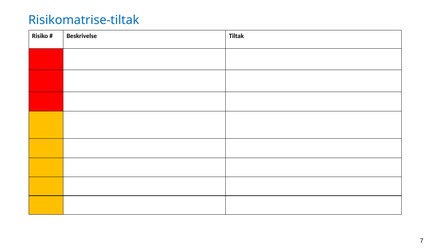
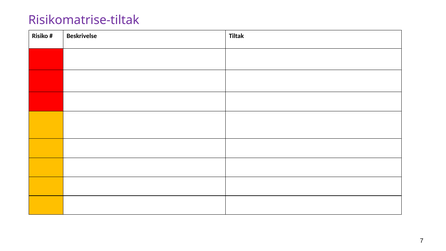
Risikomatrise-tiltak colour: blue -> purple
